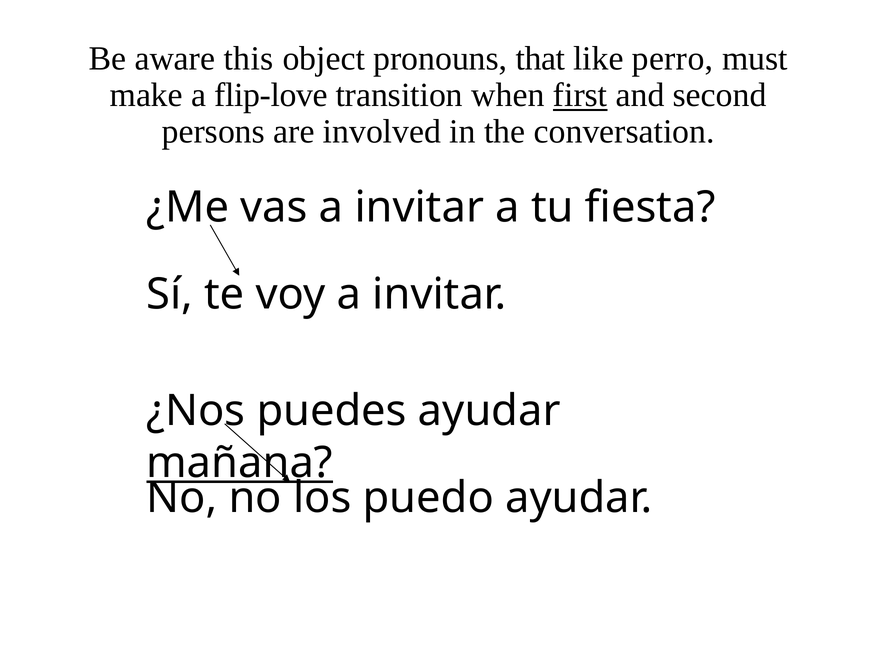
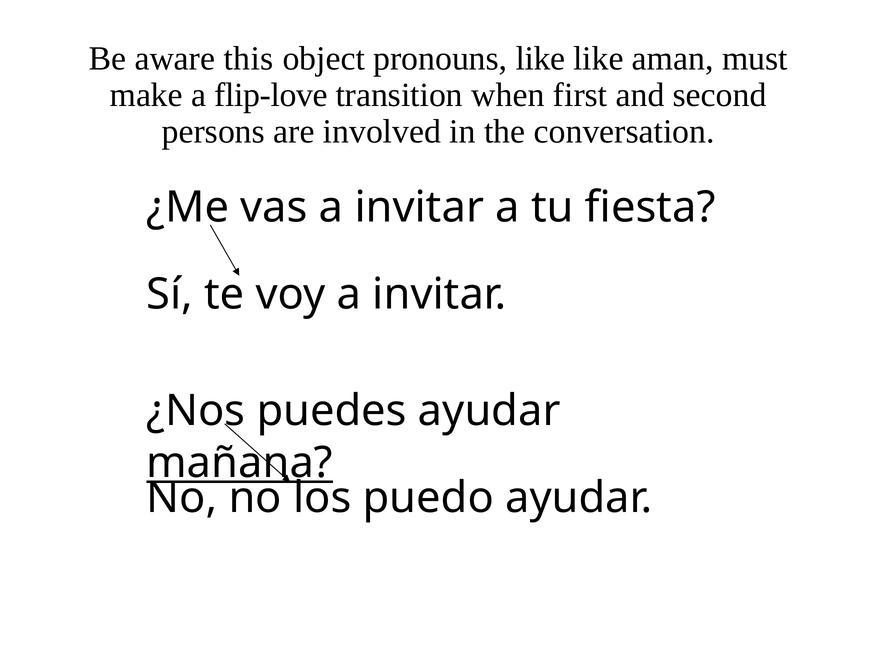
pronouns that: that -> like
perro: perro -> aman
first underline: present -> none
